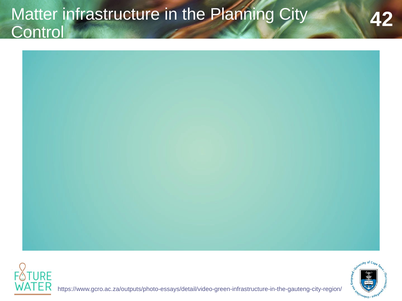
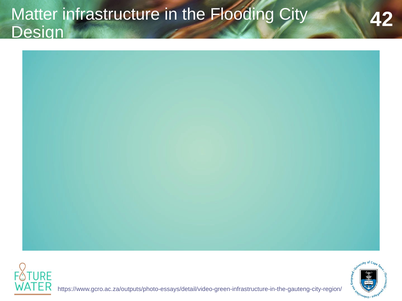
Planning: Planning -> Flooding
Control: Control -> Design
